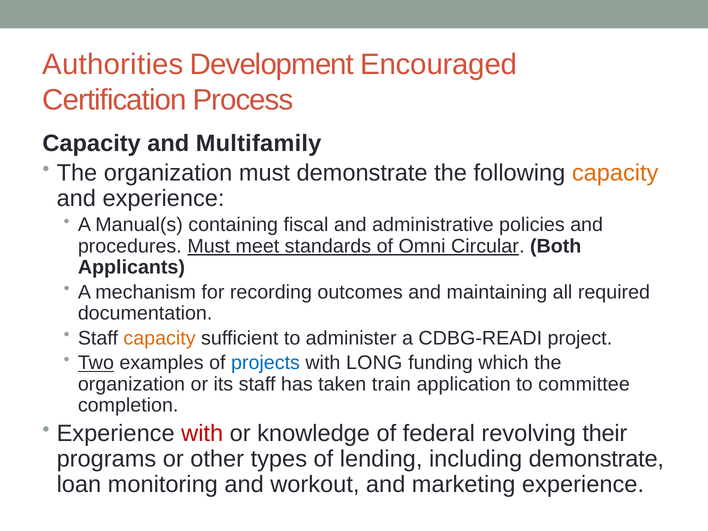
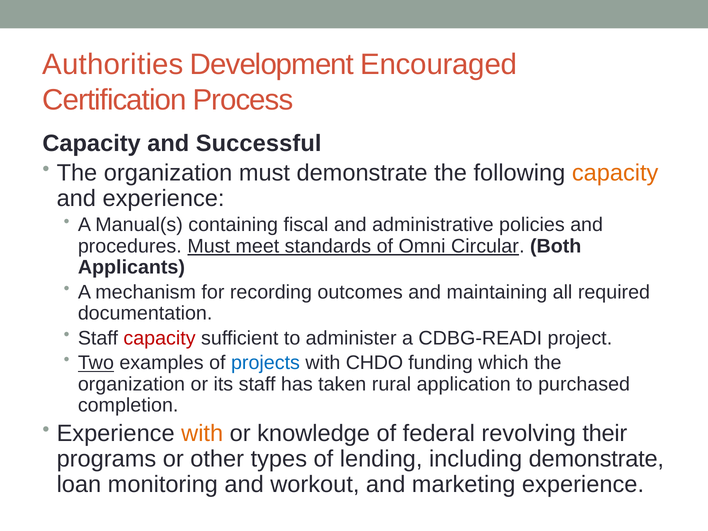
Multifamily: Multifamily -> Successful
capacity at (160, 338) colour: orange -> red
LONG: LONG -> CHDO
train: train -> rural
committee: committee -> purchased
with at (202, 433) colour: red -> orange
